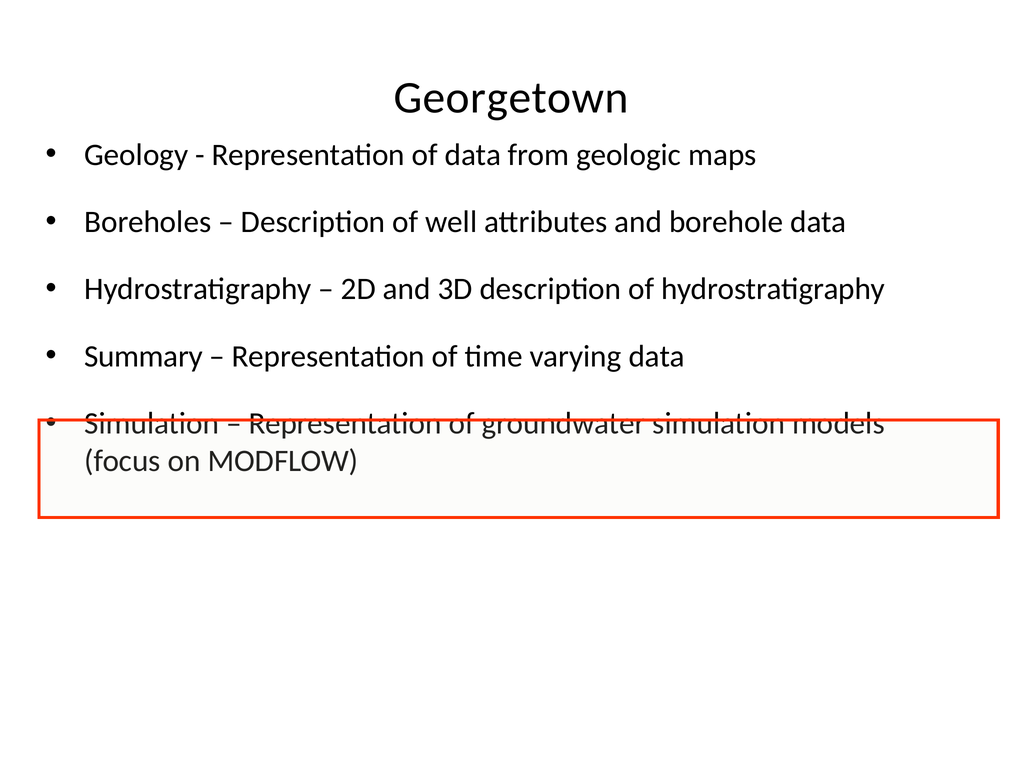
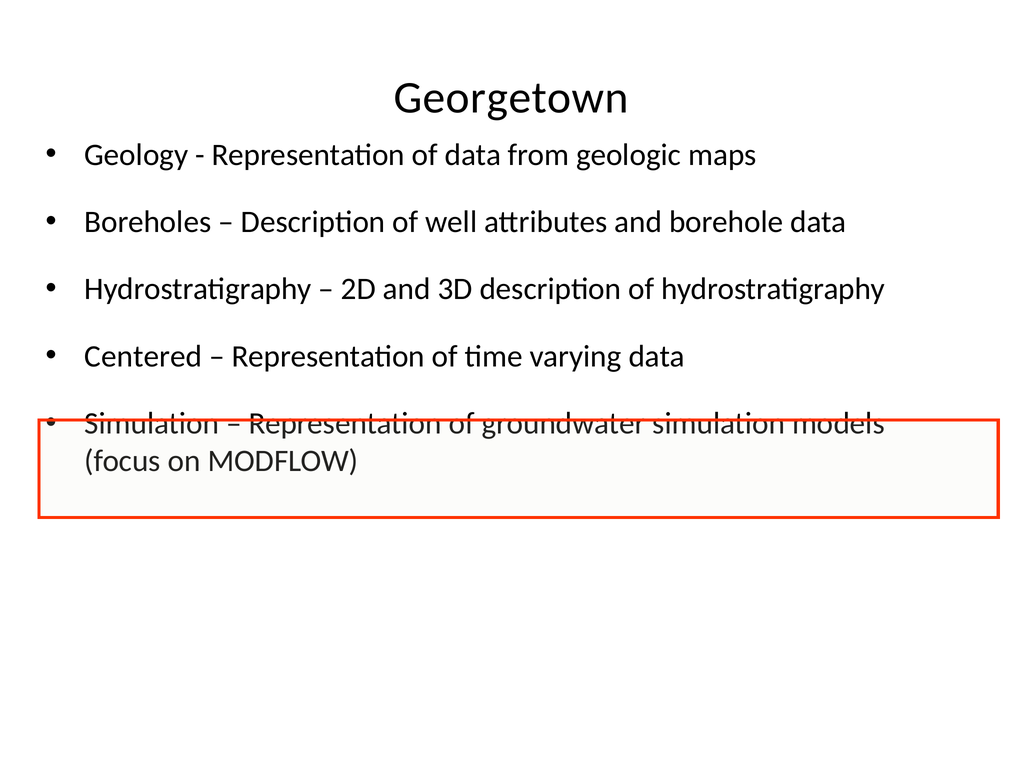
Summary: Summary -> Centered
